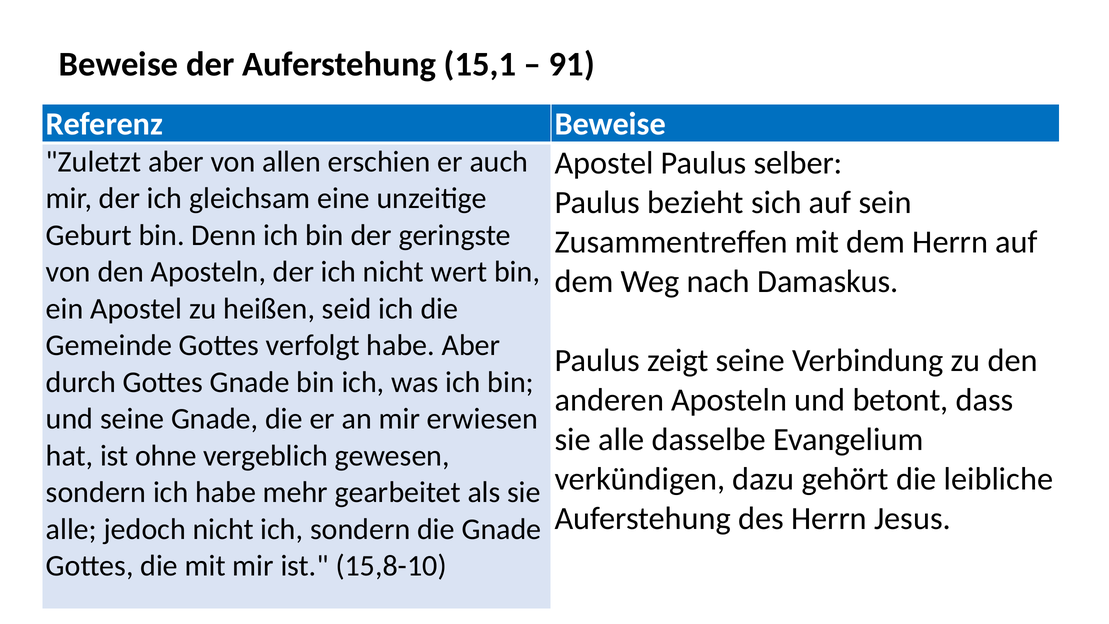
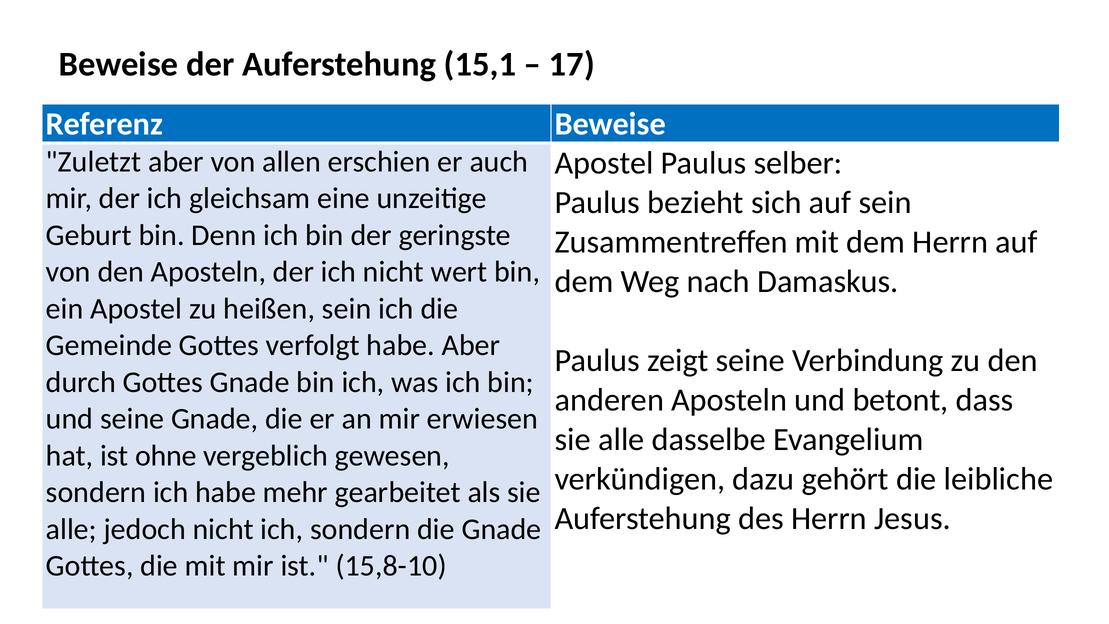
91: 91 -> 17
heißen seid: seid -> sein
